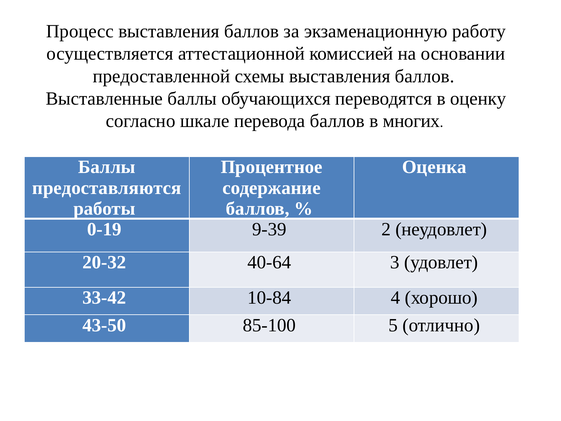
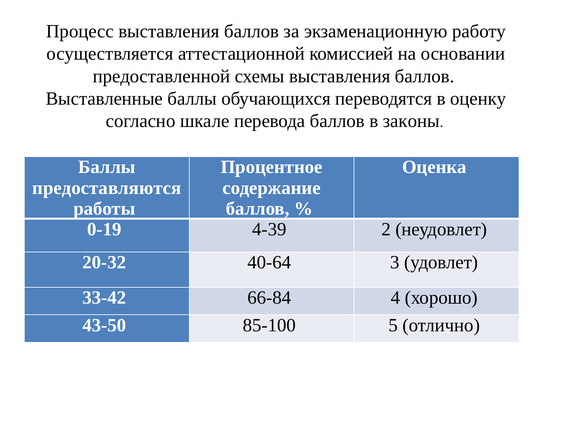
многих: многих -> законы
9-39: 9-39 -> 4-39
10-84: 10-84 -> 66-84
